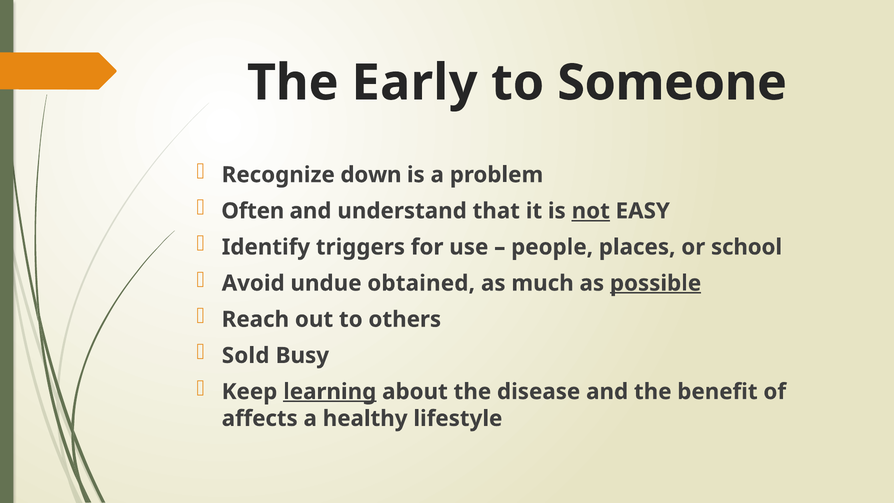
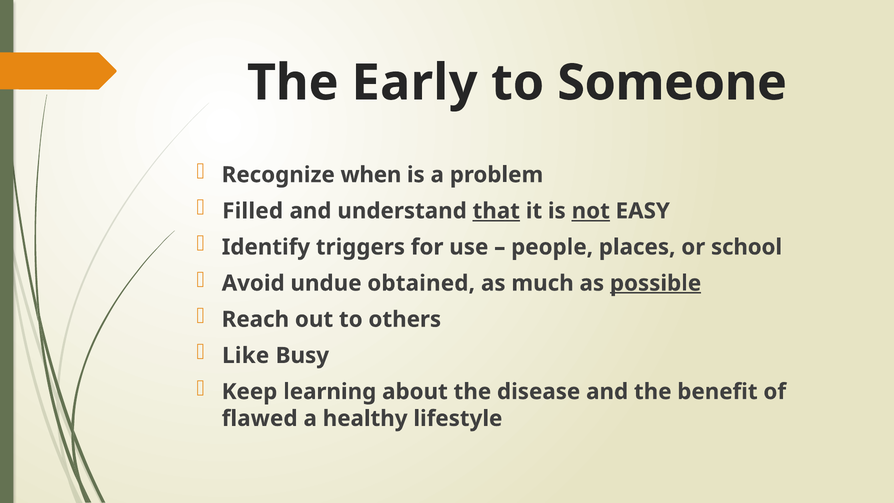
down: down -> when
Often: Often -> Filled
that underline: none -> present
Sold: Sold -> Like
learning underline: present -> none
affects: affects -> flawed
